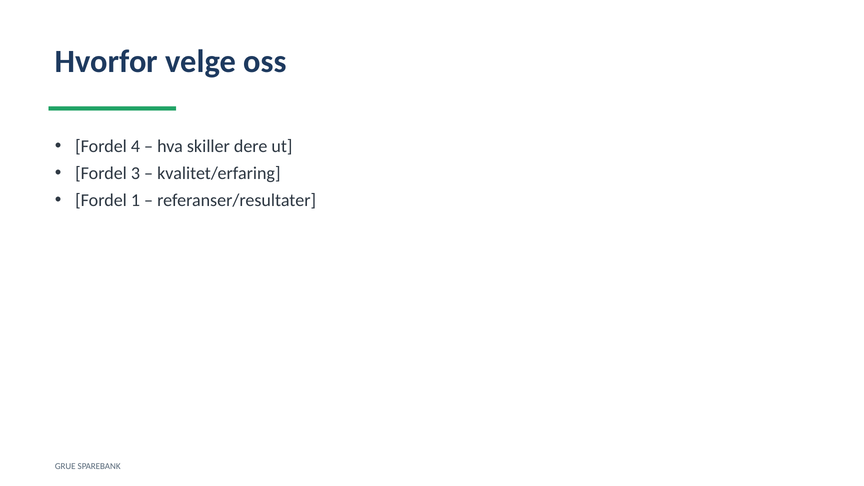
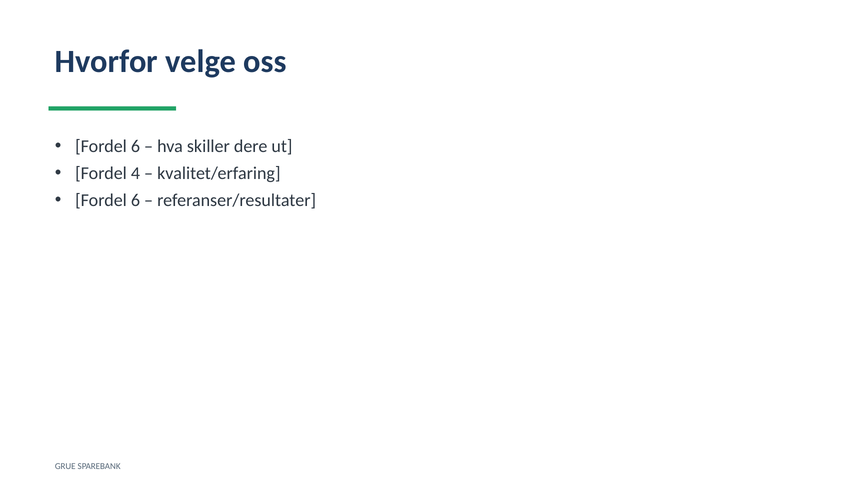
4 at (135, 146): 4 -> 6
3: 3 -> 4
1 at (135, 200): 1 -> 6
